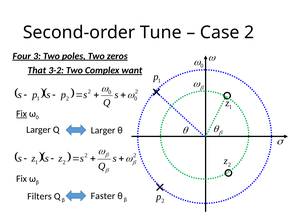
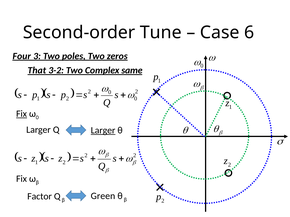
Case 2: 2 -> 6
want: want -> same
Larger at (103, 131) underline: none -> present
Filters: Filters -> Factor
Faster: Faster -> Green
